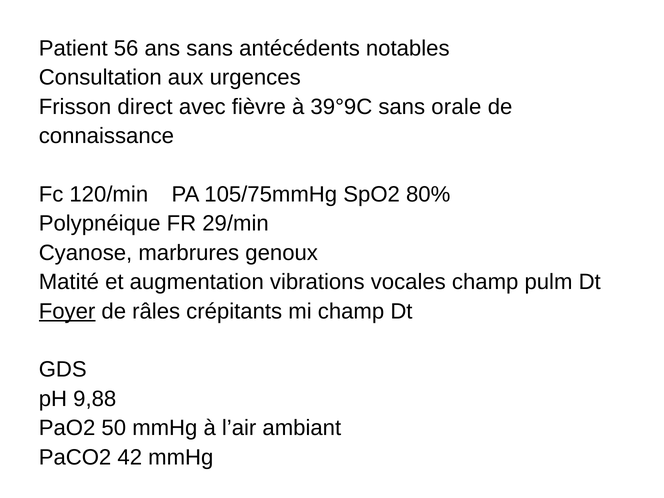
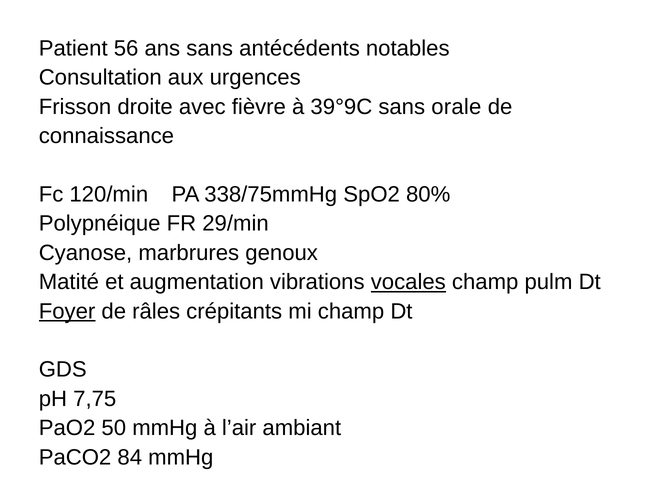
direct: direct -> droite
105/75mmHg: 105/75mmHg -> 338/75mmHg
vocales underline: none -> present
9,88: 9,88 -> 7,75
42: 42 -> 84
